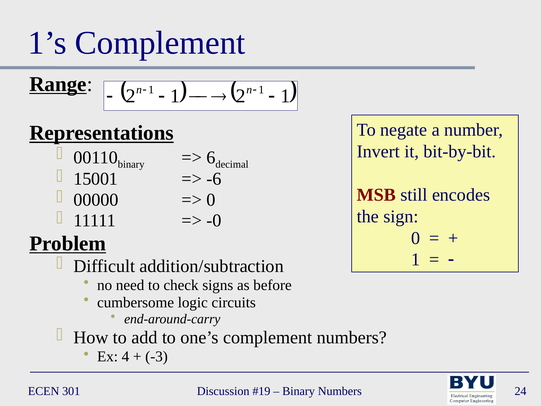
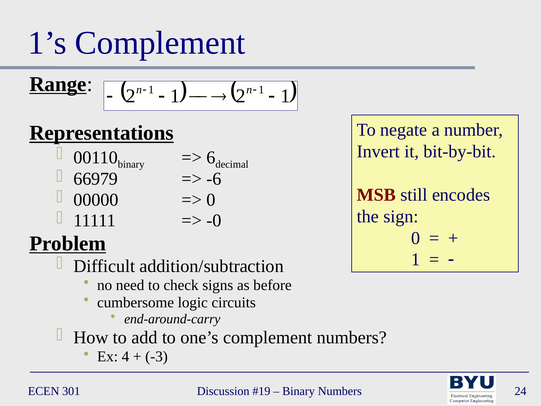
15001: 15001 -> 66979
